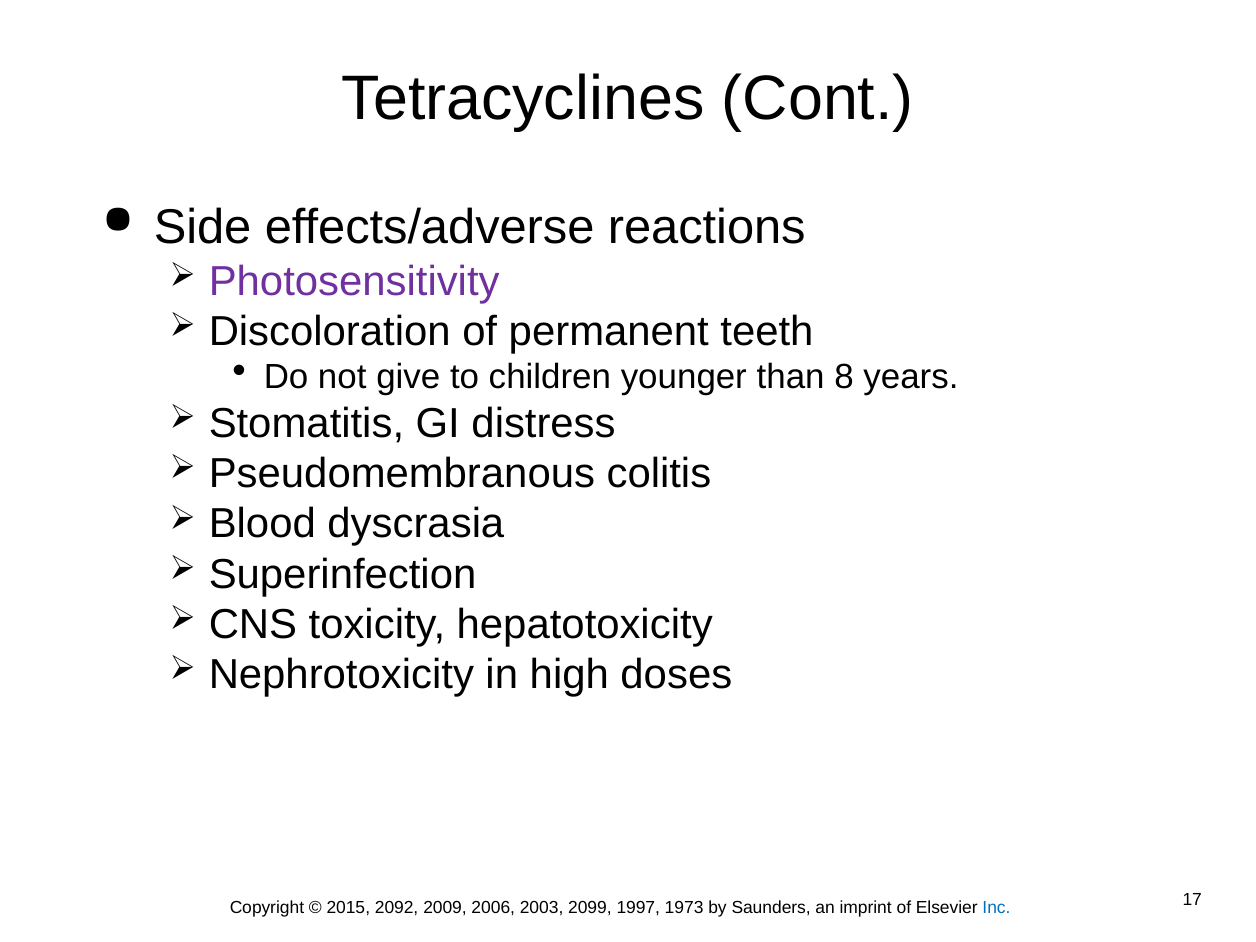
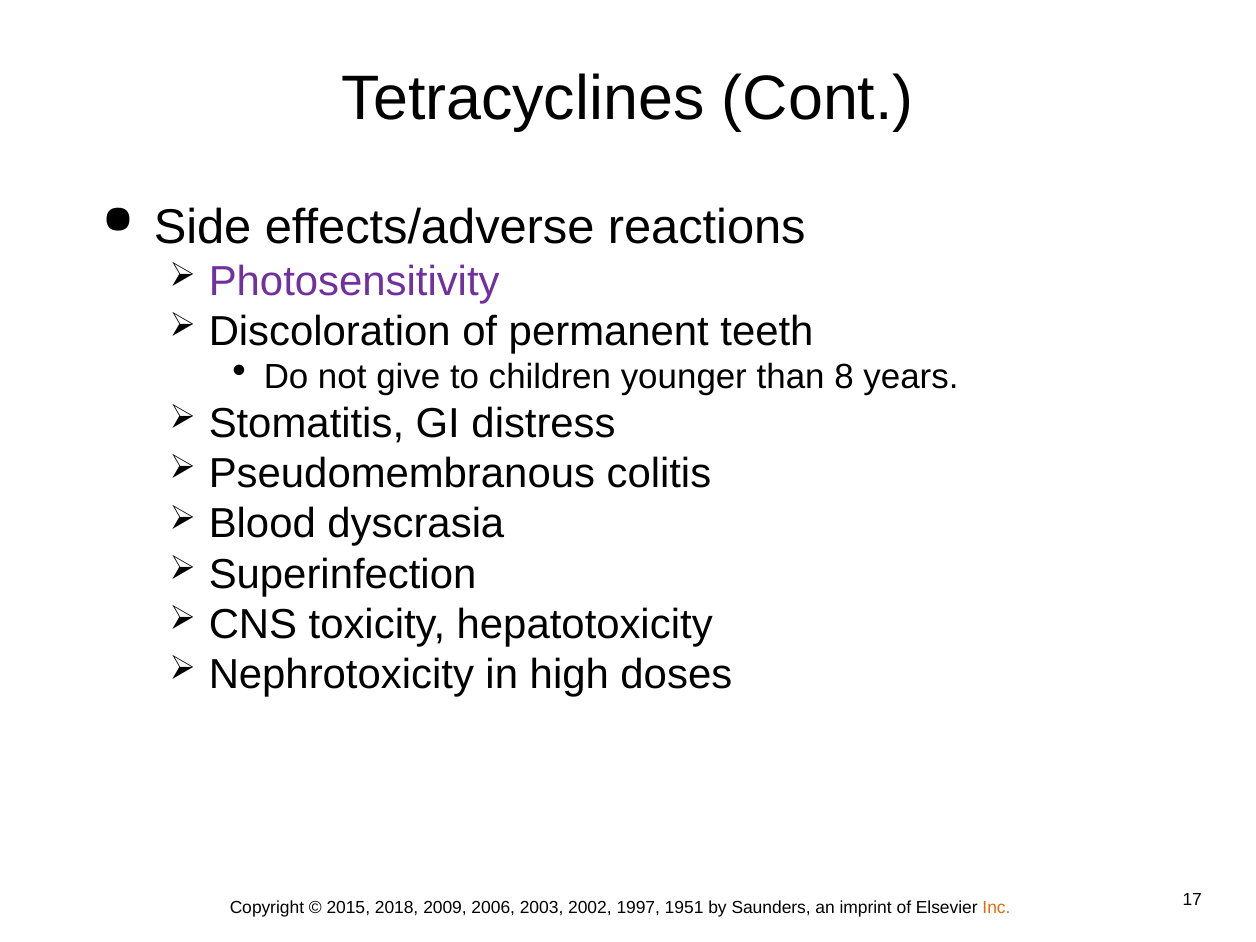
2092: 2092 -> 2018
2099: 2099 -> 2002
1973: 1973 -> 1951
Inc colour: blue -> orange
